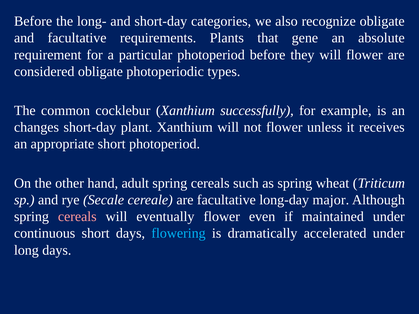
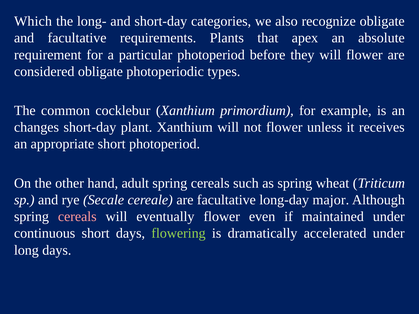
Before at (33, 21): Before -> Which
gene: gene -> apex
successfully: successfully -> primordium
flowering colour: light blue -> light green
